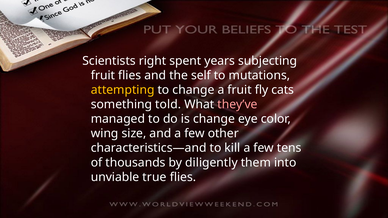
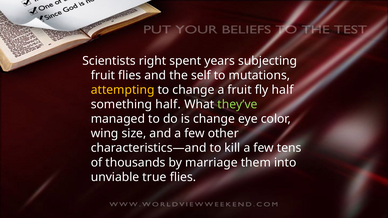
fly cats: cats -> half
something told: told -> half
they’ve colour: pink -> light green
diligently: diligently -> marriage
